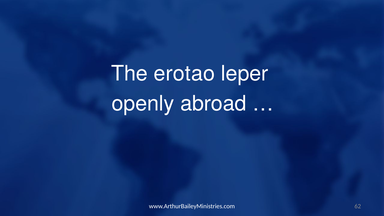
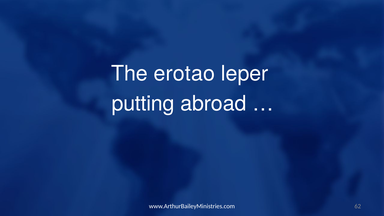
openly: openly -> putting
